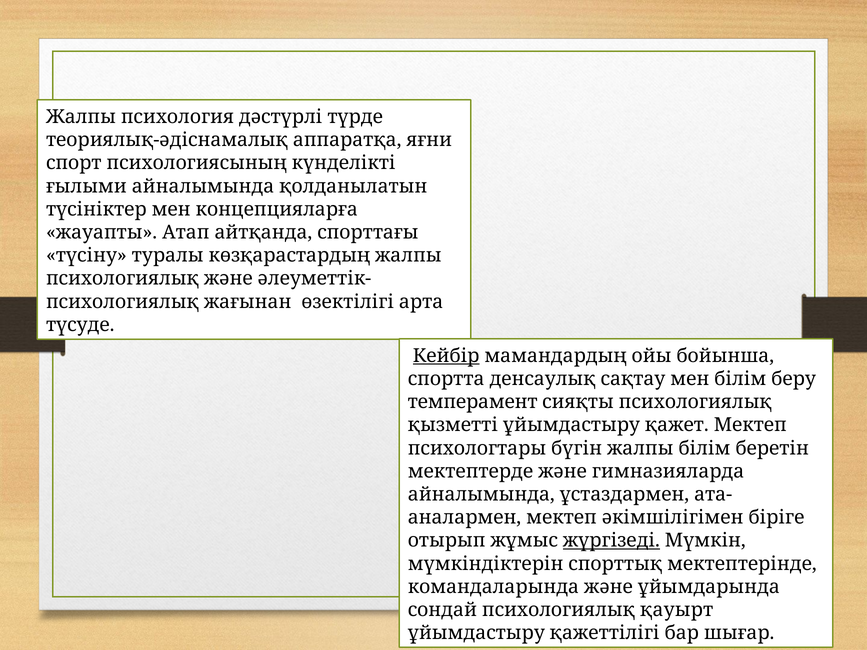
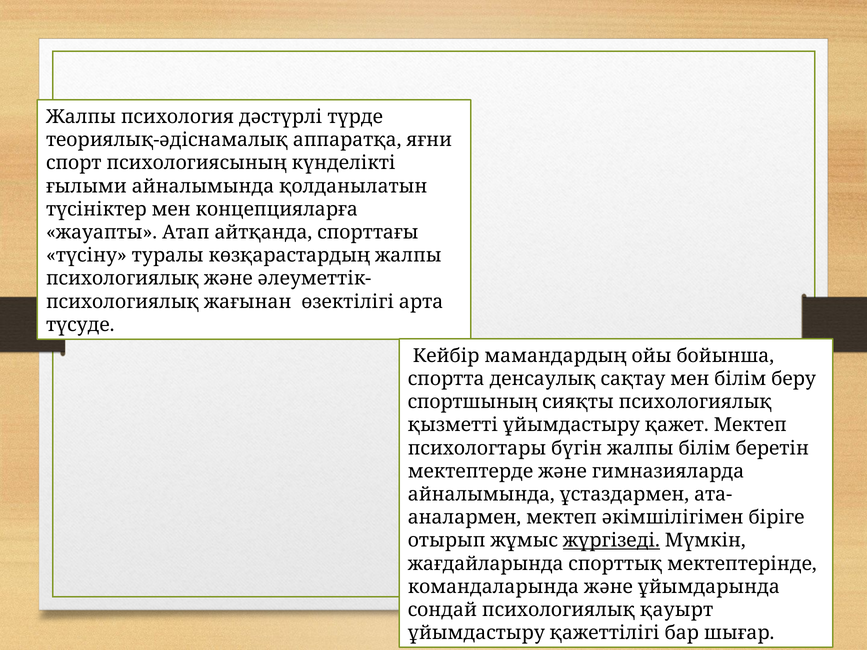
Кейбір underline: present -> none
темперамент: темперамент -> спортшының
мүмкіндіктерін: мүмкіндіктерін -> жағдайларында
